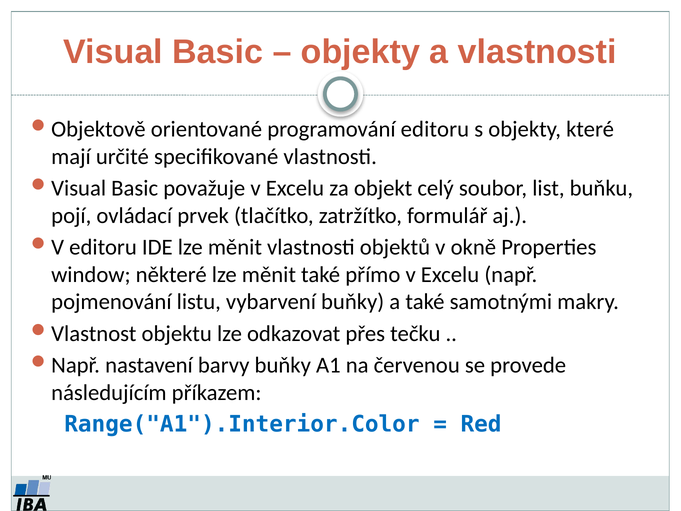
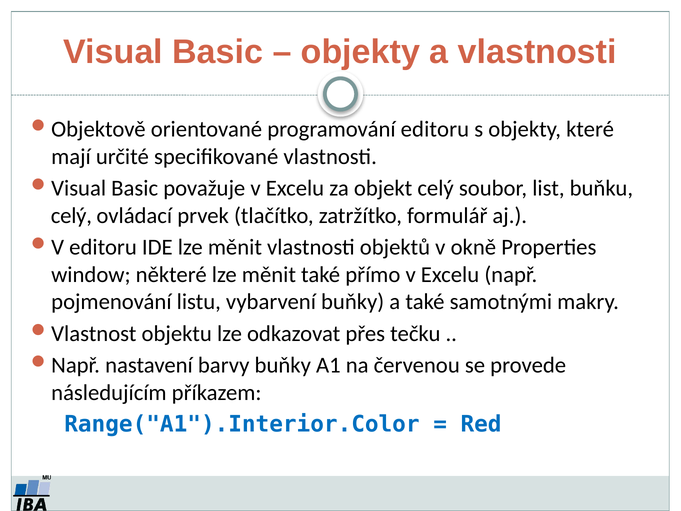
pojí at (71, 215): pojí -> celý
